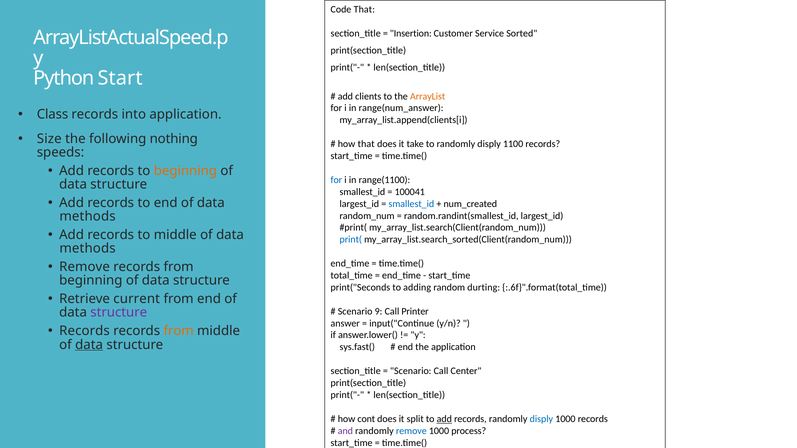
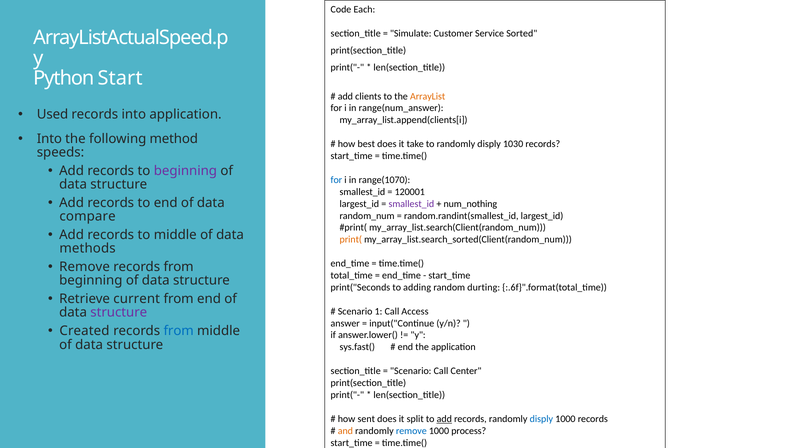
Code That: That -> Each
Insertion: Insertion -> Simulate
Class: Class -> Used
Size at (49, 139): Size -> Into
nothing: nothing -> method
how that: that -> best
1100: 1100 -> 1030
beginning at (185, 171) colour: orange -> purple
range(1100: range(1100 -> range(1070
100041: 100041 -> 120001
smallest_id at (411, 204) colour: blue -> purple
num_created: num_created -> num_nothing
methods at (88, 217): methods -> compare
print( colour: blue -> orange
9: 9 -> 1
Printer: Printer -> Access
Records at (85, 331): Records -> Created
from at (179, 331) colour: orange -> blue
data at (89, 345) underline: present -> none
cont: cont -> sent
and colour: purple -> orange
